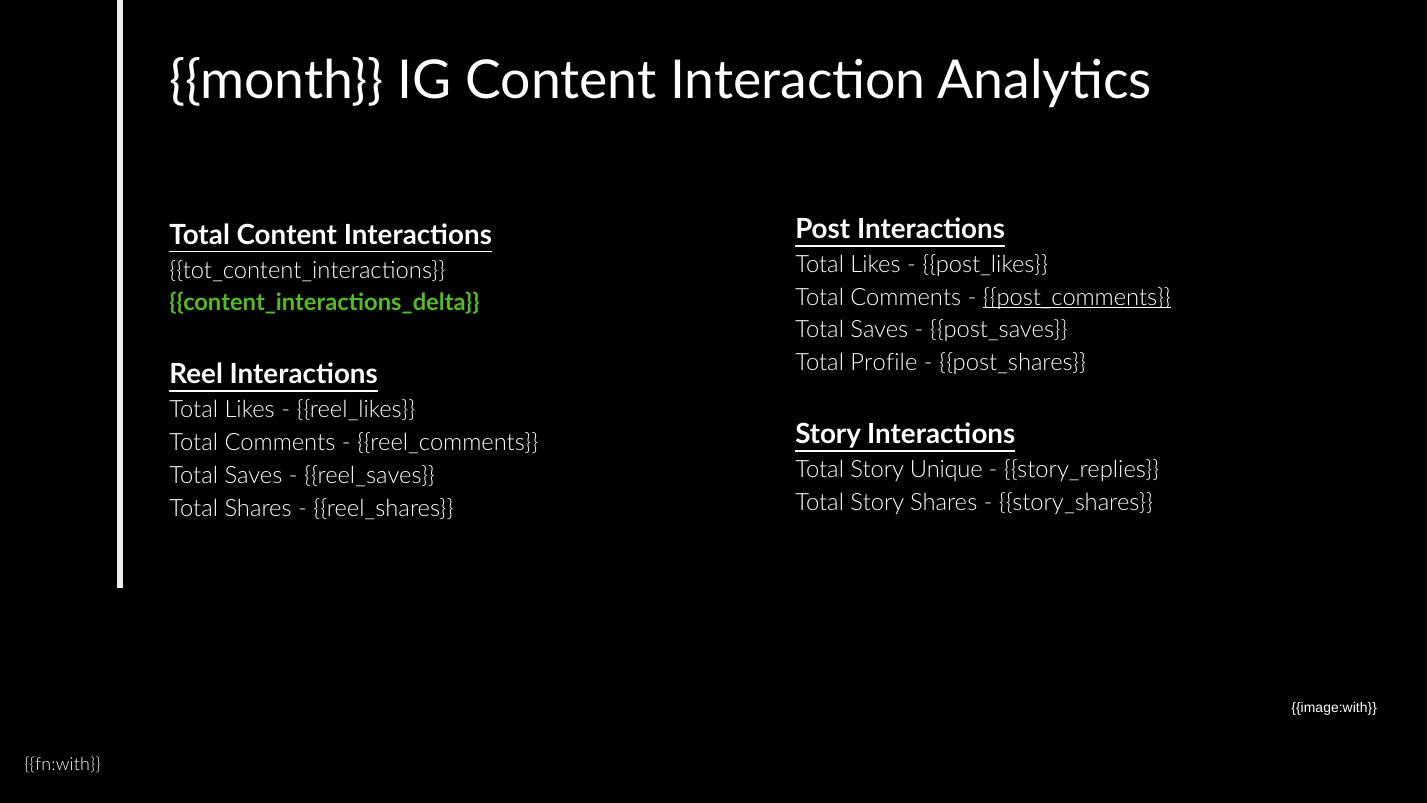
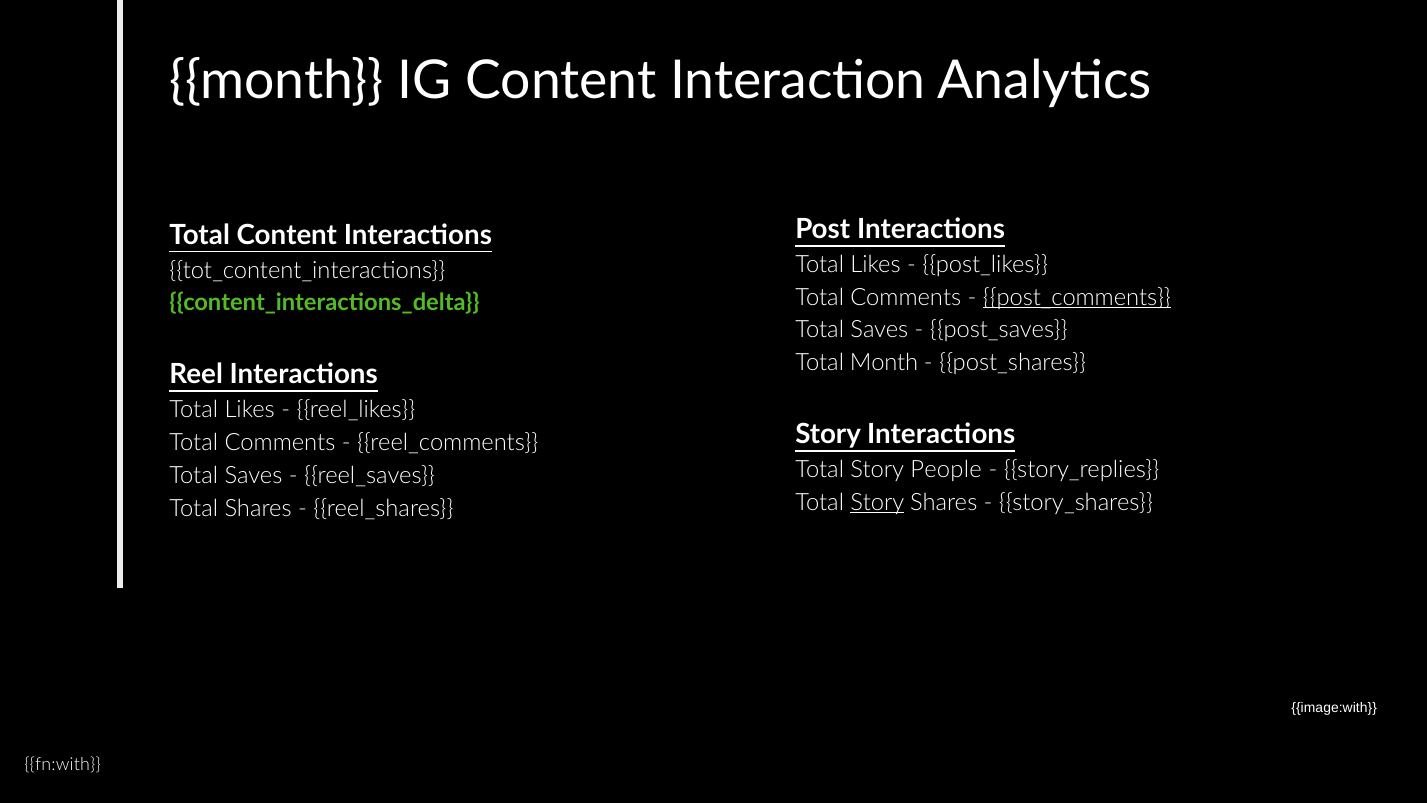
Total Profile: Profile -> Month
Unique: Unique -> People
Story at (877, 502) underline: none -> present
